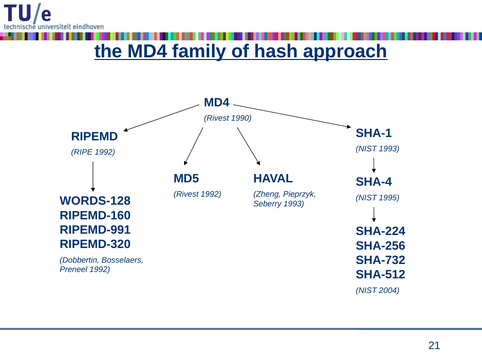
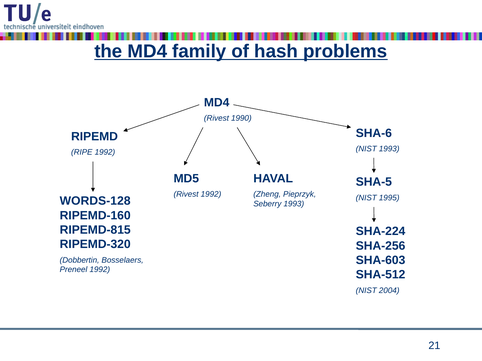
approach: approach -> problems
SHA-1: SHA-1 -> SHA-6
SHA-4: SHA-4 -> SHA-5
RIPEMD-991: RIPEMD-991 -> RIPEMD-815
SHA-732: SHA-732 -> SHA-603
